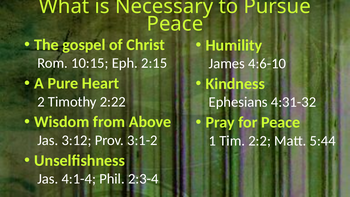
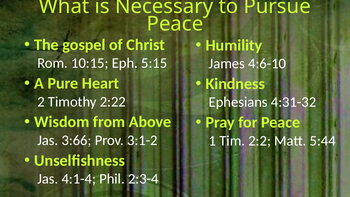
2:15: 2:15 -> 5:15
3:12: 3:12 -> 3:66
